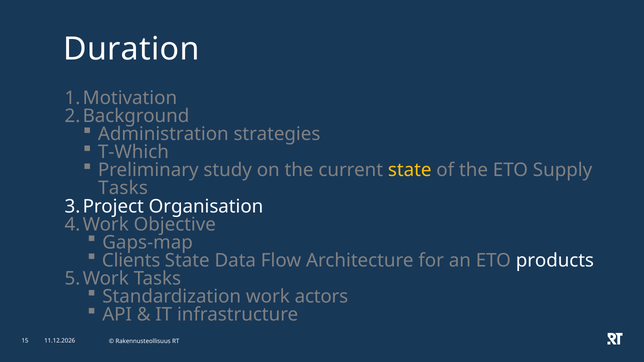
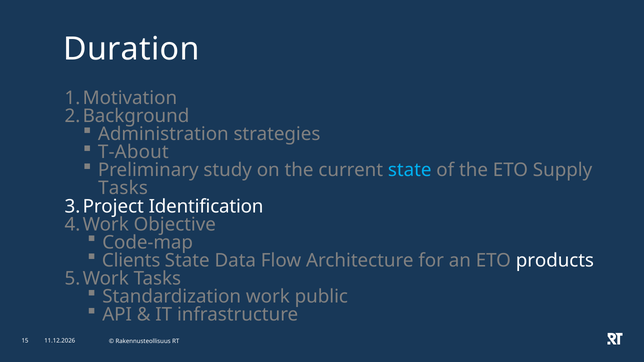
T-Which: T-Which -> T-About
state at (410, 170) colour: yellow -> light blue
Organisation: Organisation -> Identification
Gaps-map: Gaps-map -> Code-map
actors: actors -> public
